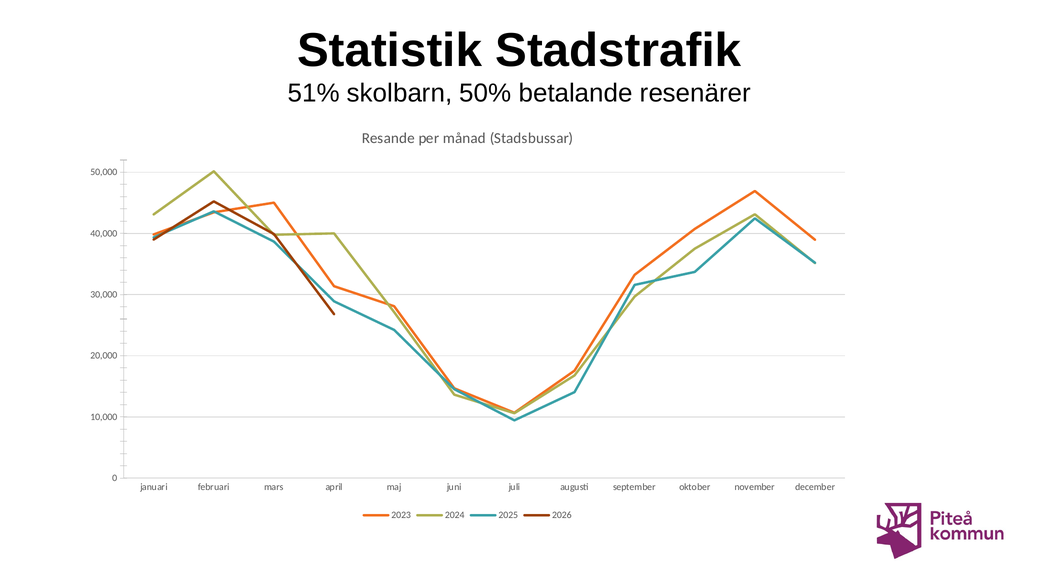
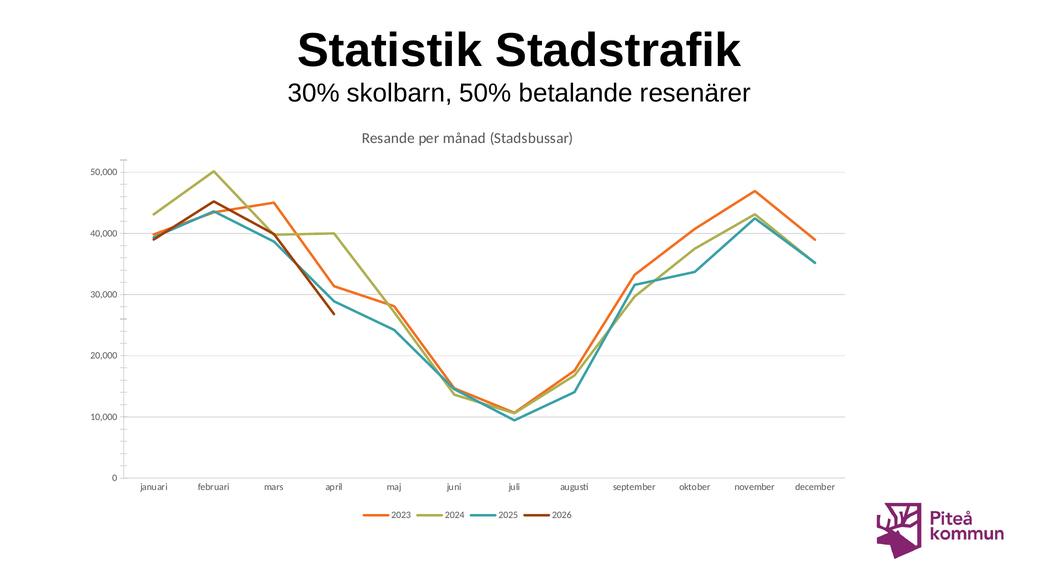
51%: 51% -> 30%
